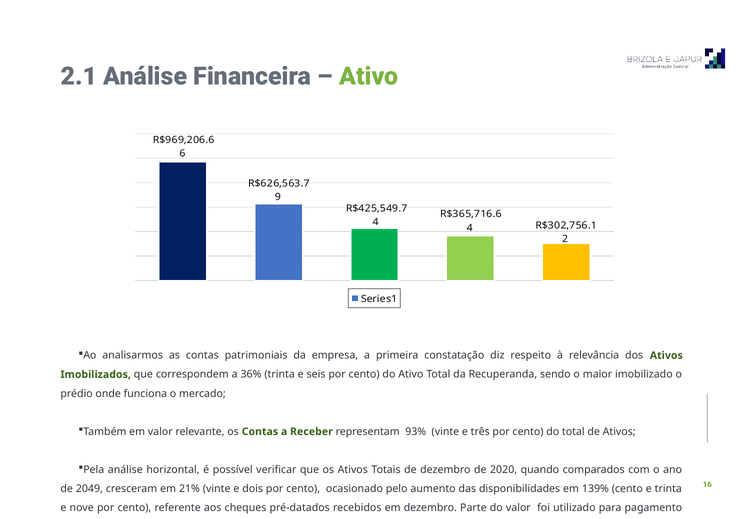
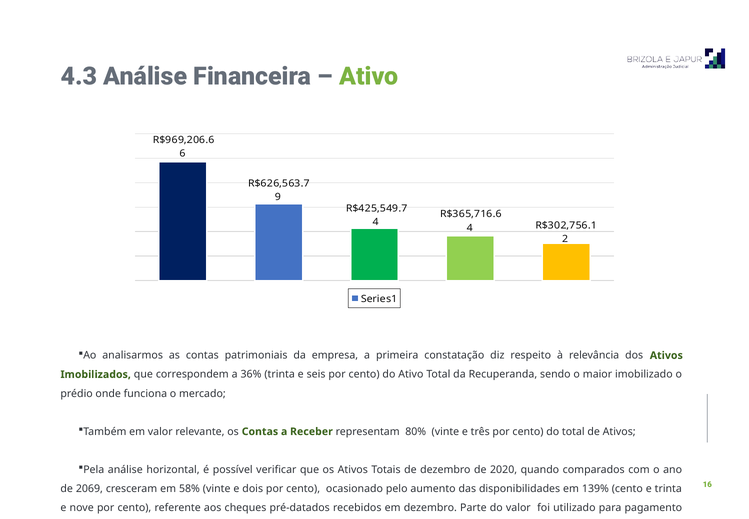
2.1: 2.1 -> 4.3
93%: 93% -> 80%
2049: 2049 -> 2069
21%: 21% -> 58%
